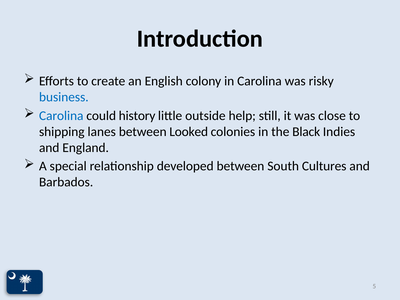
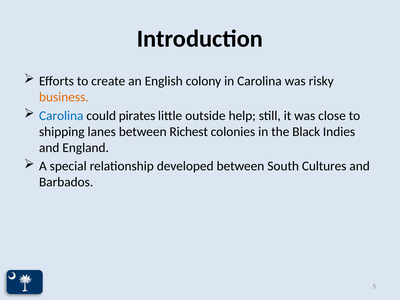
business colour: blue -> orange
history: history -> pirates
Looked: Looked -> Richest
